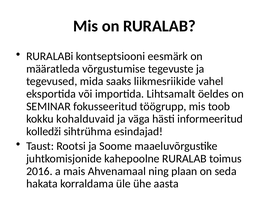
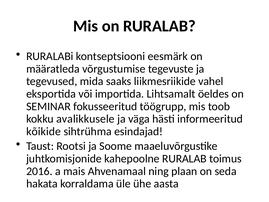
kohalduvaid: kohalduvaid -> avalikkusele
kolledži: kolledži -> kõikide
